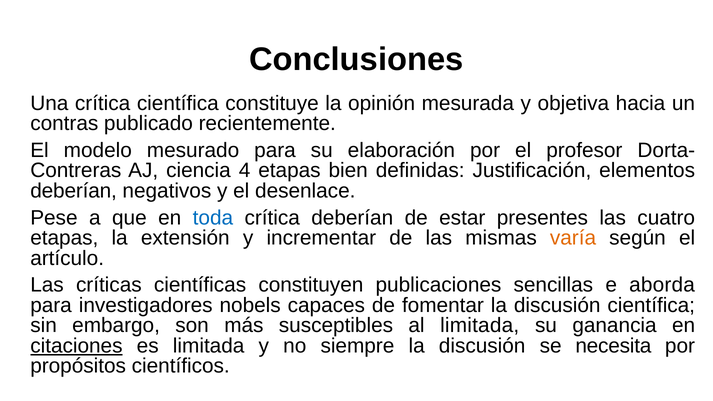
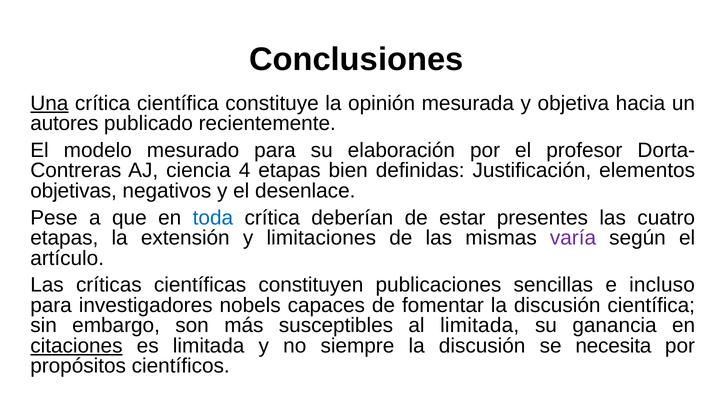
Una underline: none -> present
contras: contras -> autores
deberían at (74, 191): deberían -> objetivas
incrementar: incrementar -> limitaciones
varía colour: orange -> purple
aborda: aborda -> incluso
